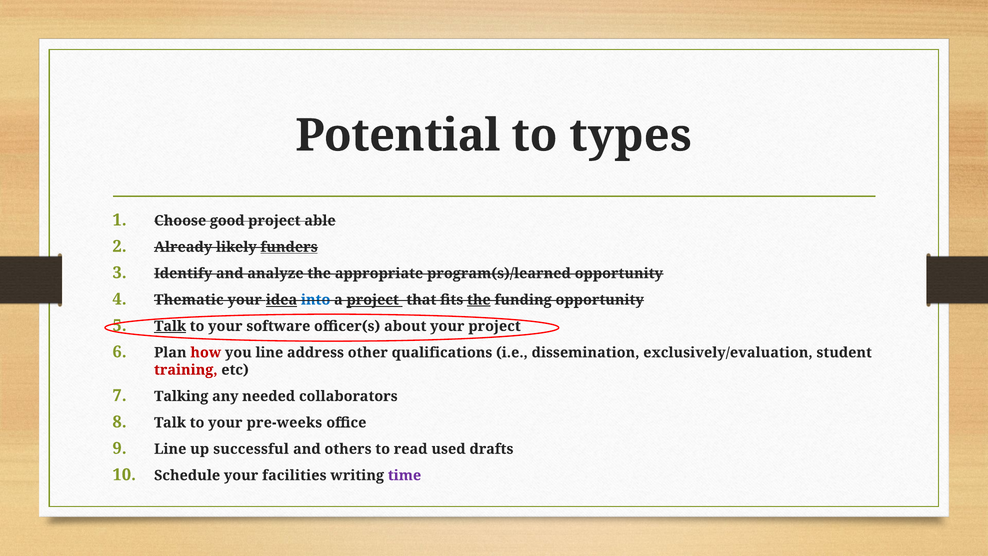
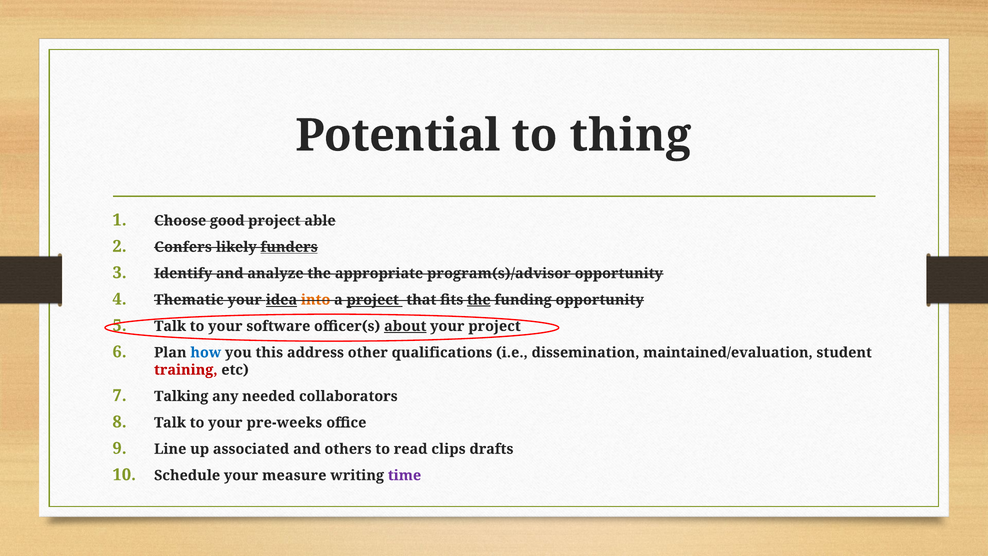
types: types -> thing
Already: Already -> Confers
program(s)/learned: program(s)/learned -> program(s)/advisor
into colour: blue -> orange
Talk at (170, 326) underline: present -> none
about underline: none -> present
how colour: red -> blue
you line: line -> this
exclusively/evaluation: exclusively/evaluation -> maintained/evaluation
successful: successful -> associated
used: used -> clips
facilities: facilities -> measure
